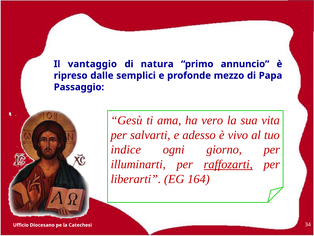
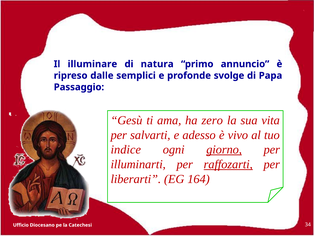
vantaggio: vantaggio -> illuminare
mezzo: mezzo -> svolge
vero: vero -> zero
giorno underline: none -> present
